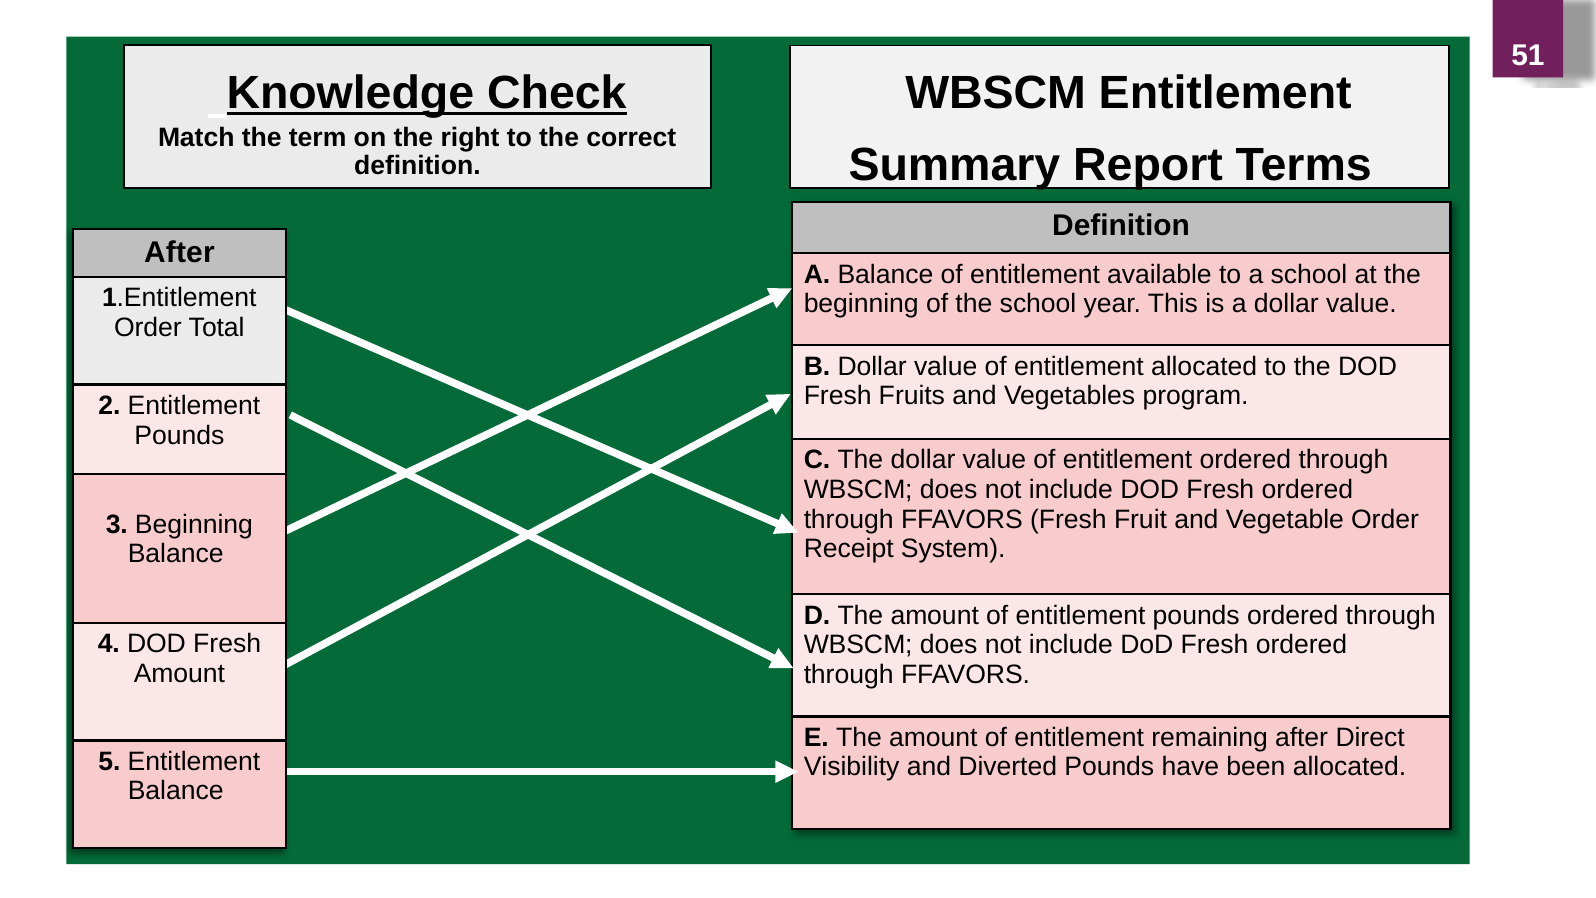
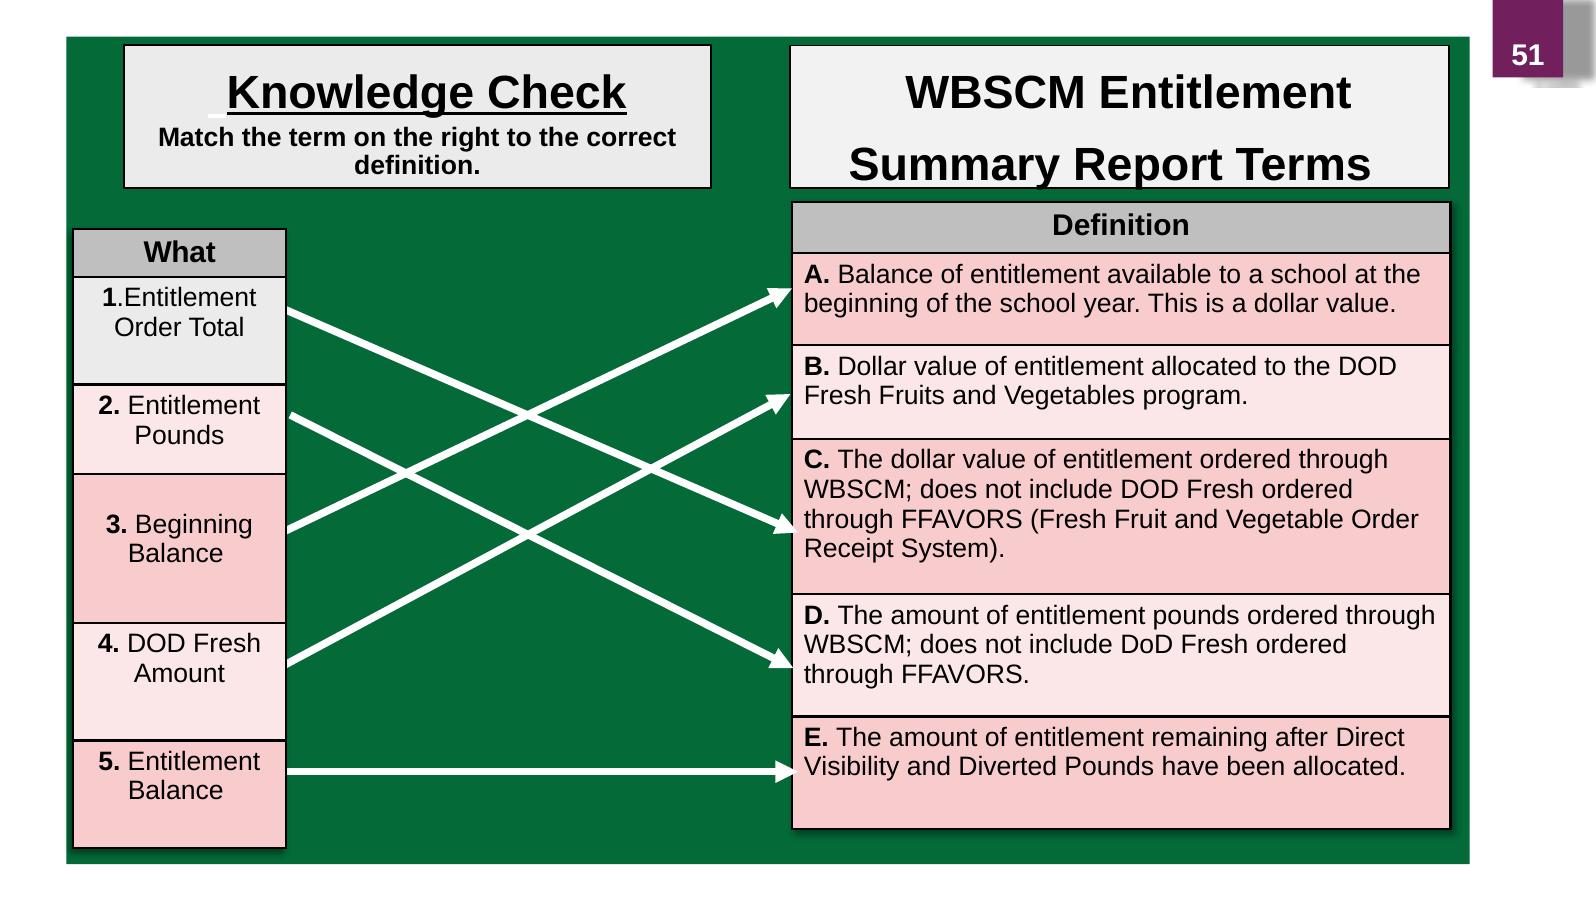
After at (179, 252): After -> What
